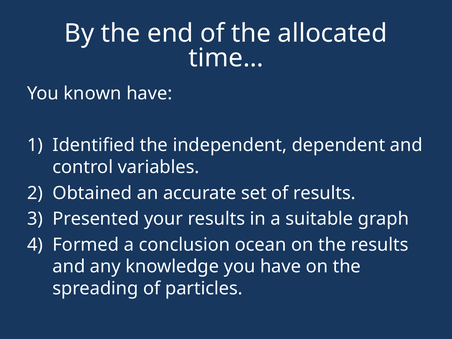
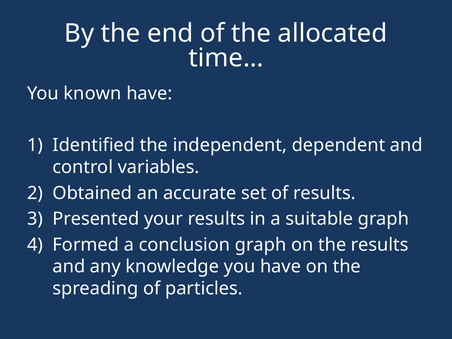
conclusion ocean: ocean -> graph
